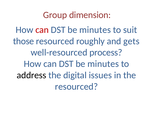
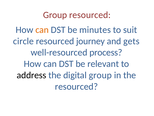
Group dimension: dimension -> resourced
can at (42, 30) colour: red -> orange
those: those -> circle
roughly: roughly -> journey
minutes at (103, 64): minutes -> relevant
digital issues: issues -> group
